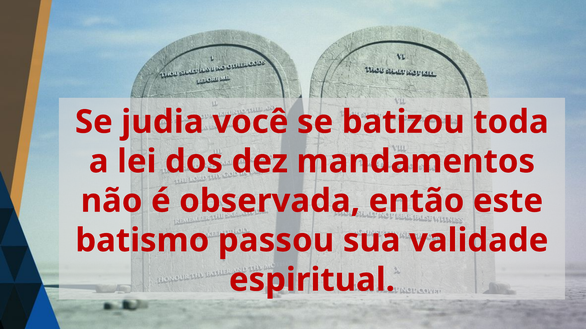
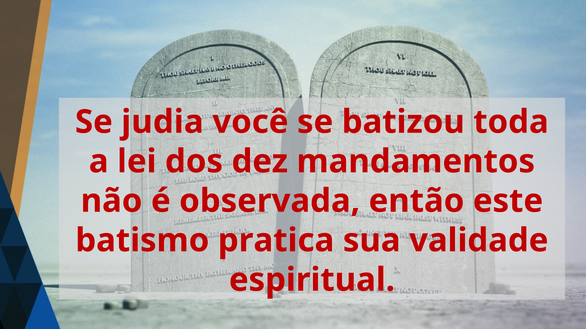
passou: passou -> pratica
